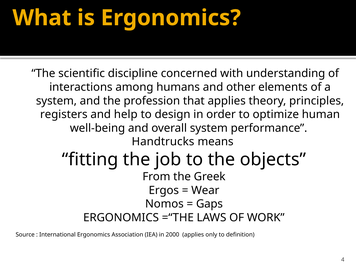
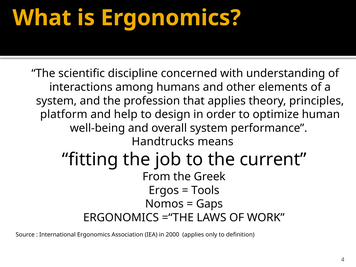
registers: registers -> platform
objects: objects -> current
Wear: Wear -> Tools
